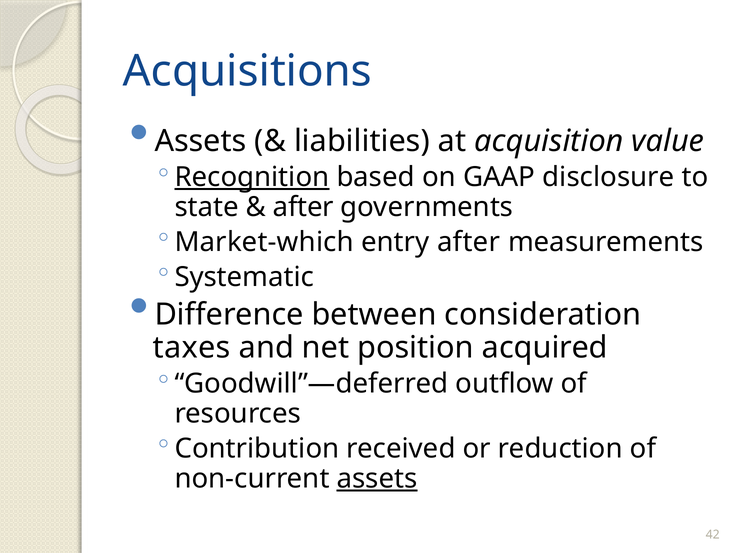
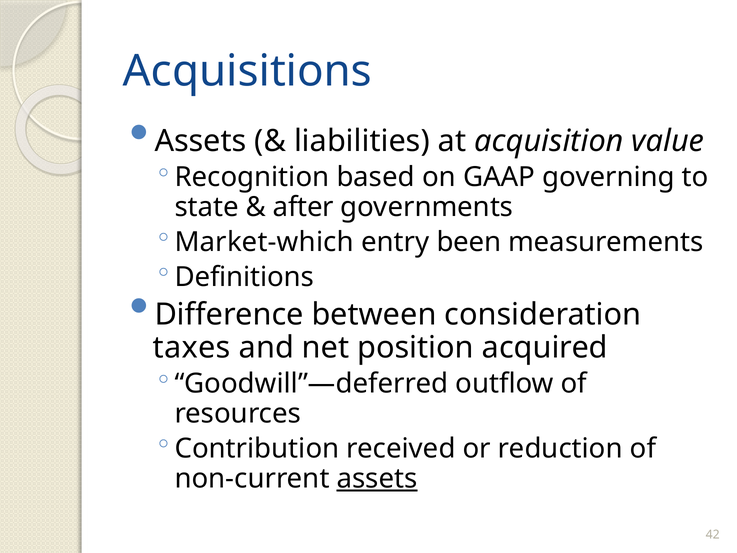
Recognition underline: present -> none
disclosure: disclosure -> governing
entry after: after -> been
Systematic: Systematic -> Definitions
